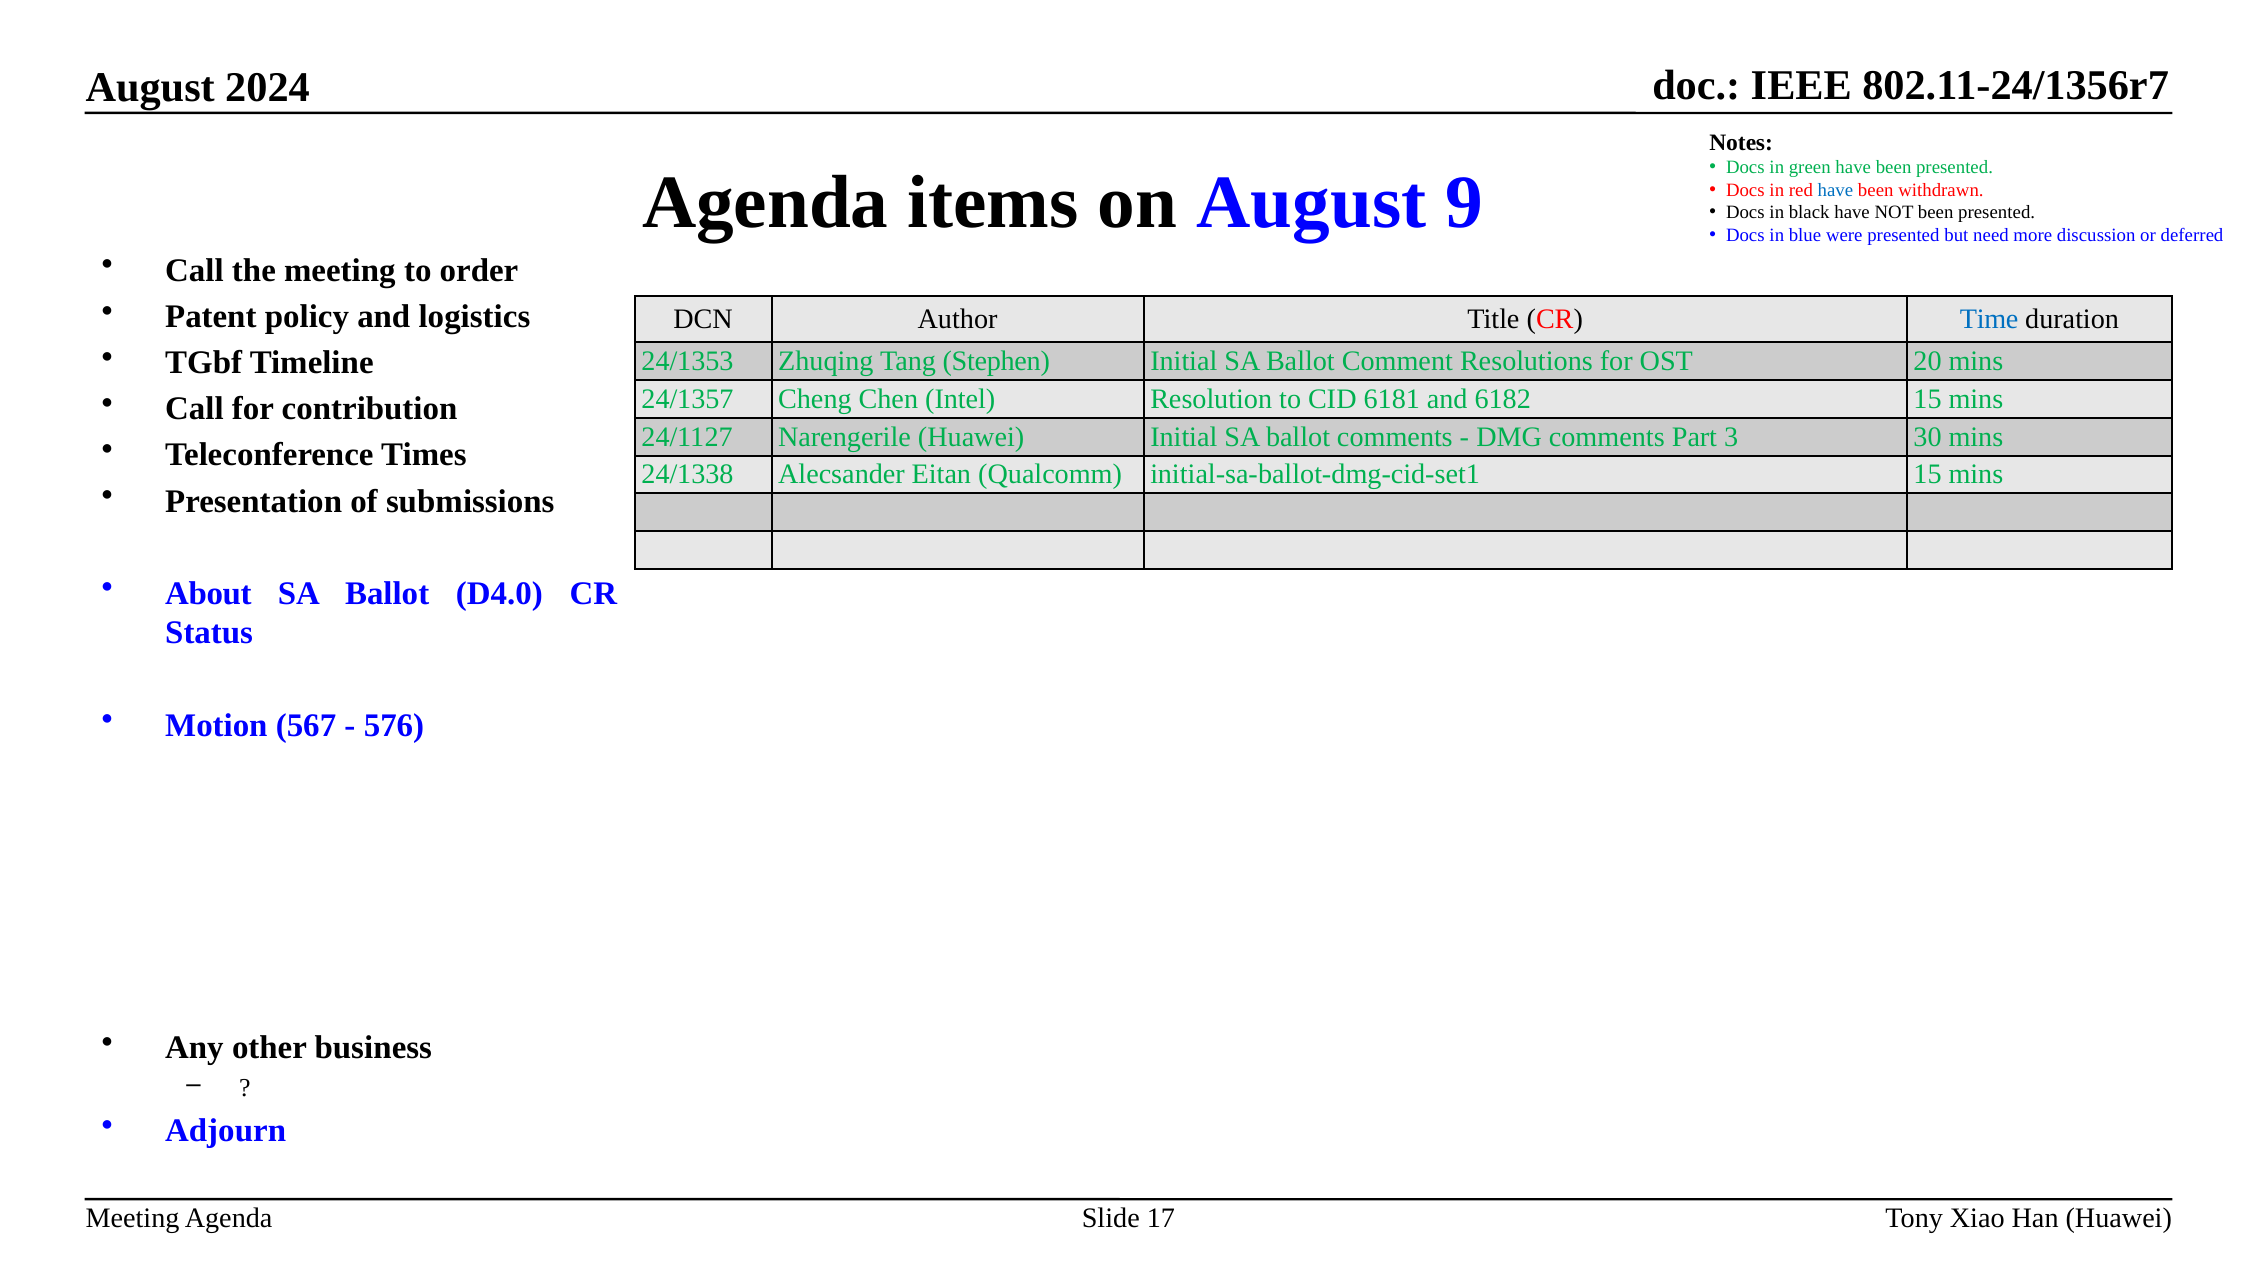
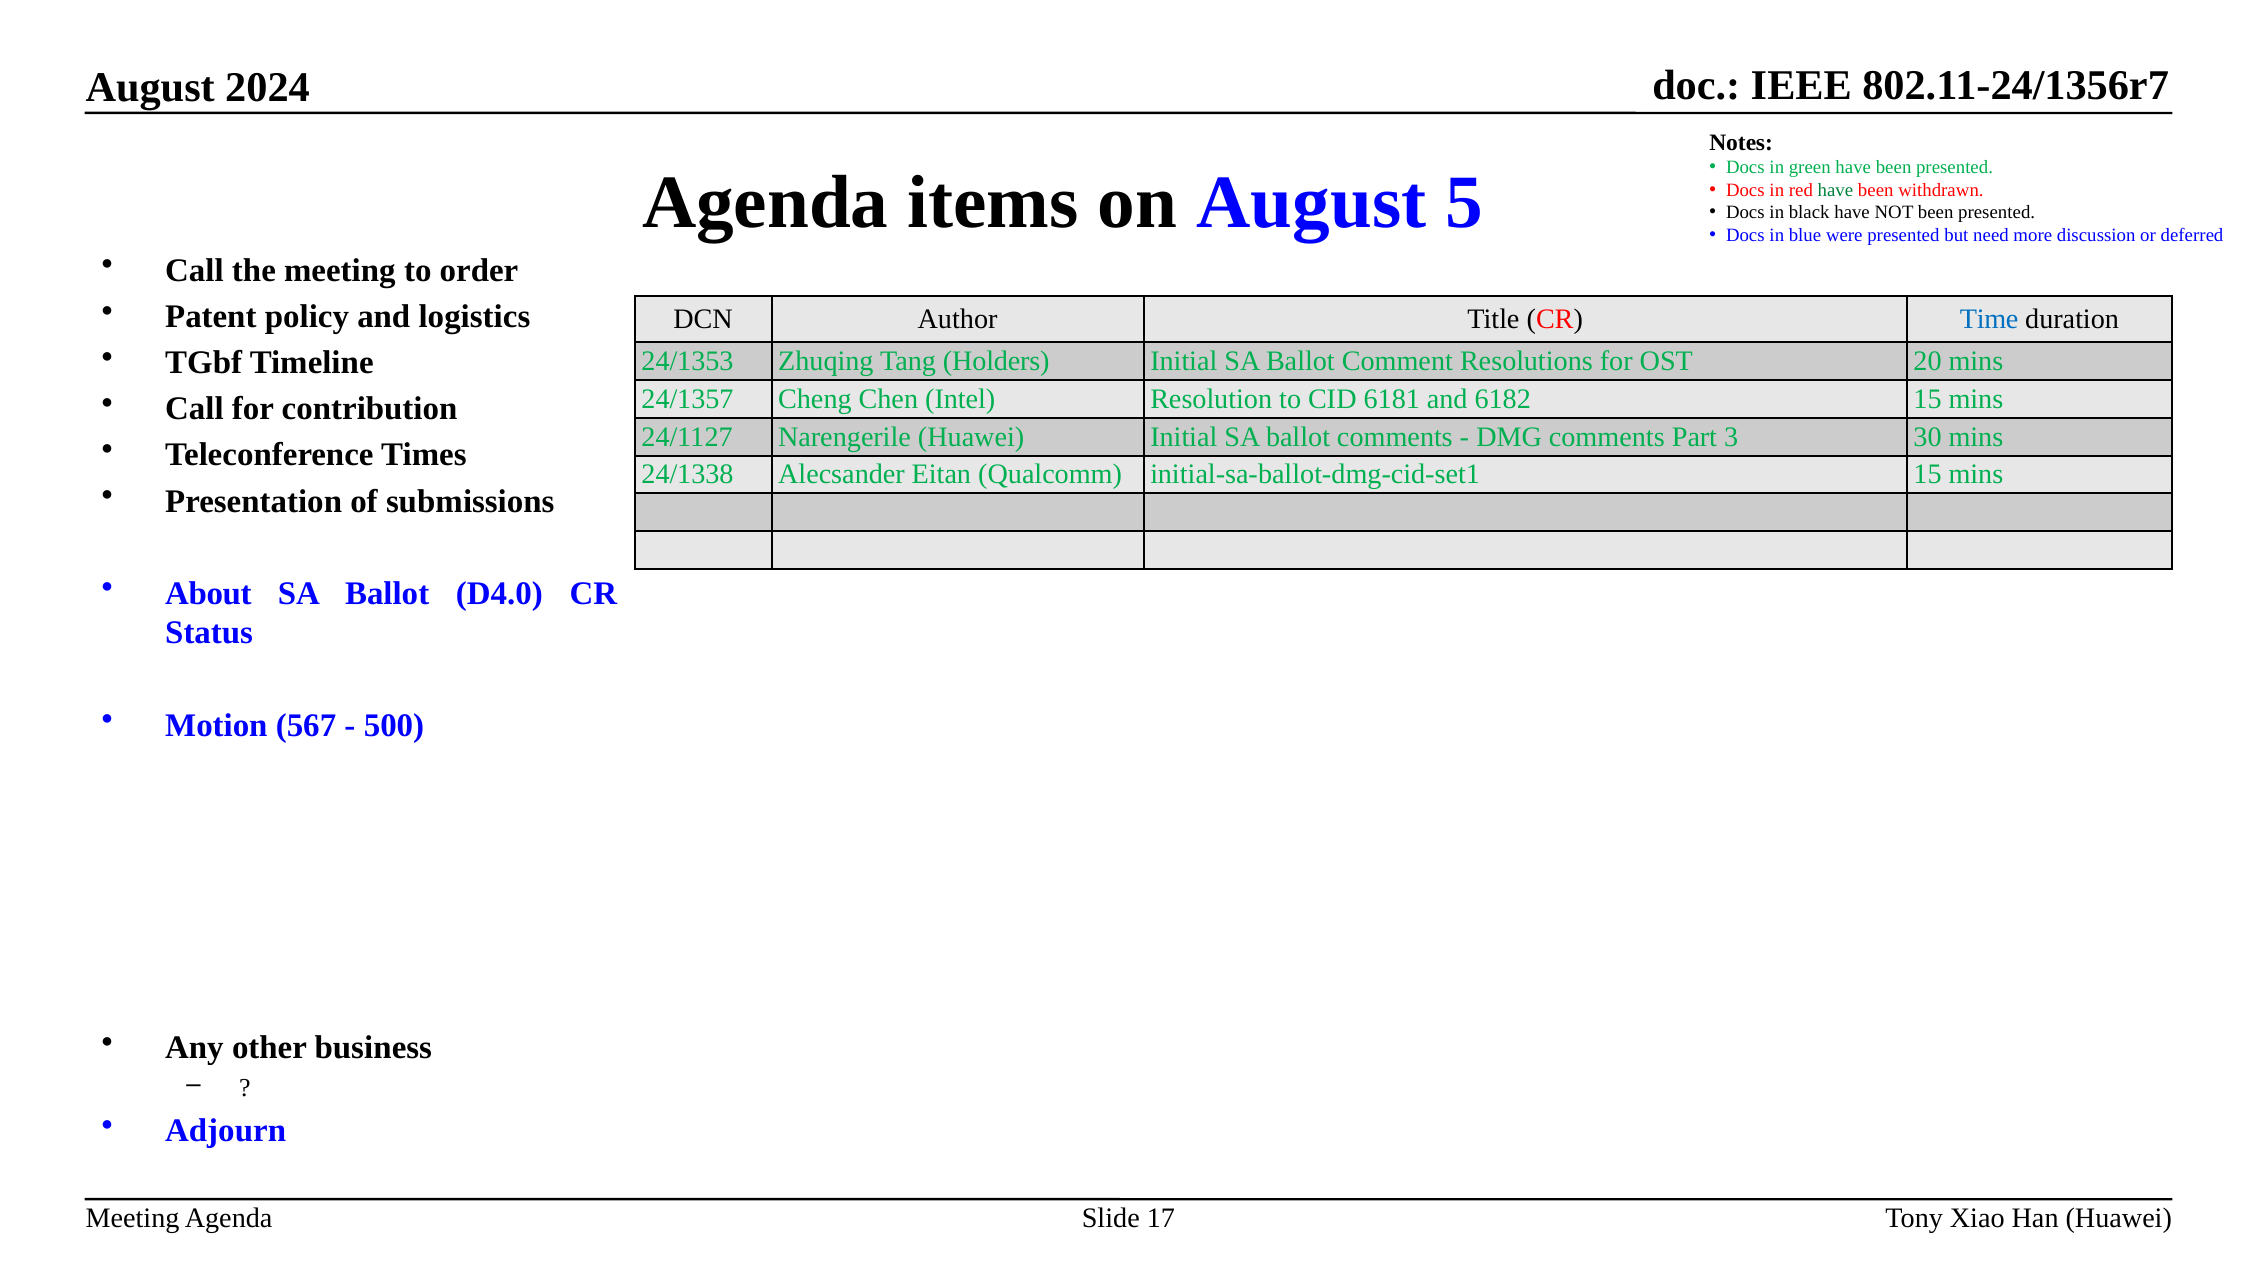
9: 9 -> 5
have at (1835, 190) colour: blue -> green
Stephen: Stephen -> Holders
576: 576 -> 500
